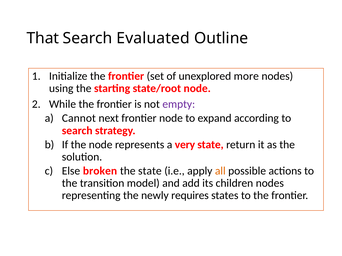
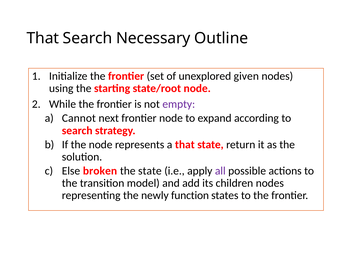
Evaluated: Evaluated -> Necessary
more: more -> given
a very: very -> that
all colour: orange -> purple
requires: requires -> function
